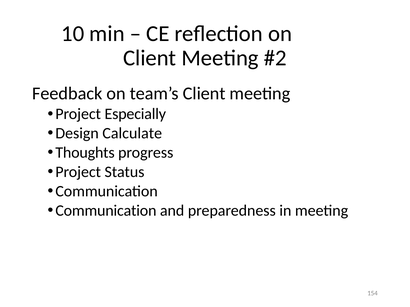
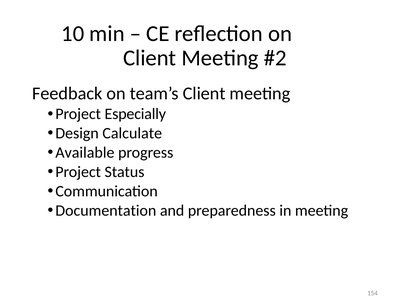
Thoughts: Thoughts -> Available
Communication at (106, 211): Communication -> Documentation
